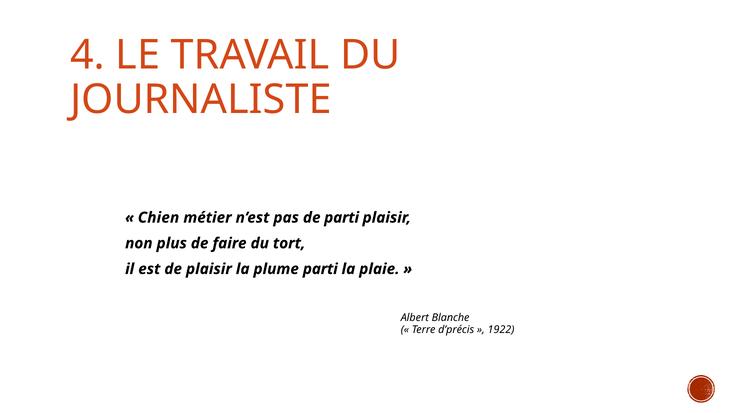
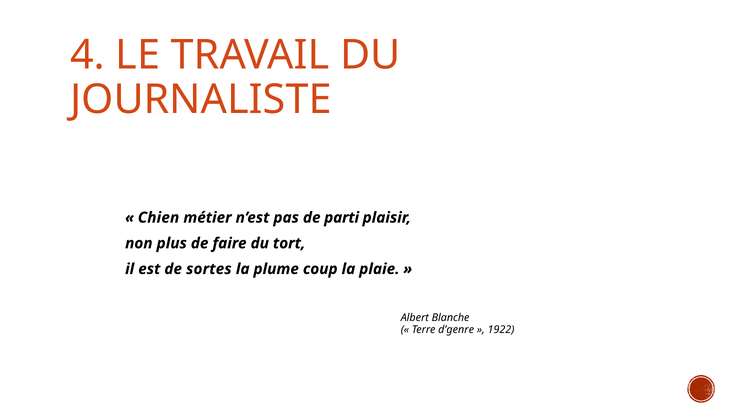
de plaisir: plaisir -> sortes
plume parti: parti -> coup
d’précis: d’précis -> d’genre
